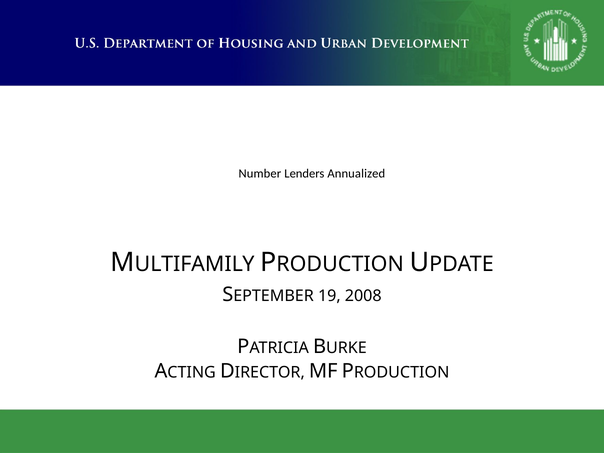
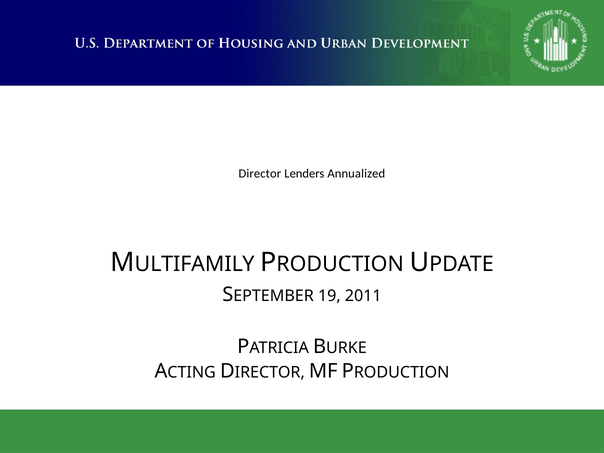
Number: Number -> Director
2008: 2008 -> 2011
